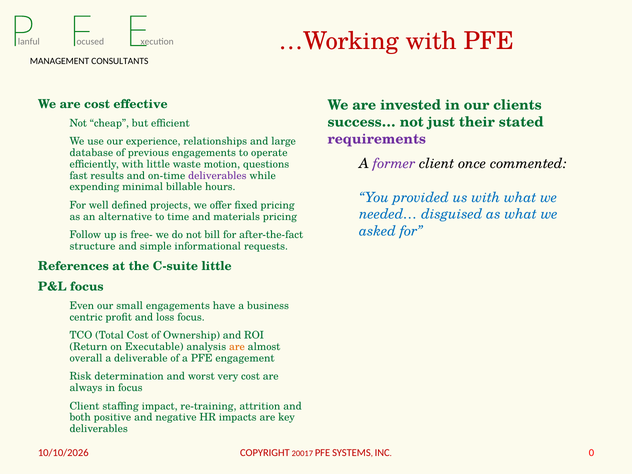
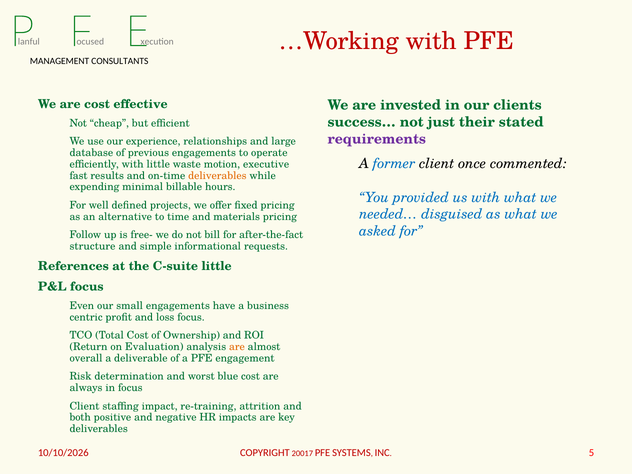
former colour: purple -> blue
questions: questions -> executive
deliverables at (217, 176) colour: purple -> orange
Executable: Executable -> Evaluation
very: very -> blue
0: 0 -> 5
